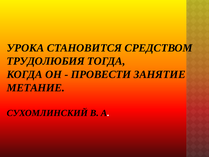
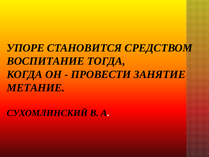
УРОКА: УРОКА -> УПОРЕ
ТРУДОЛЮБИЯ: ТРУДОЛЮБИЯ -> ВОСПИТАНИЕ
